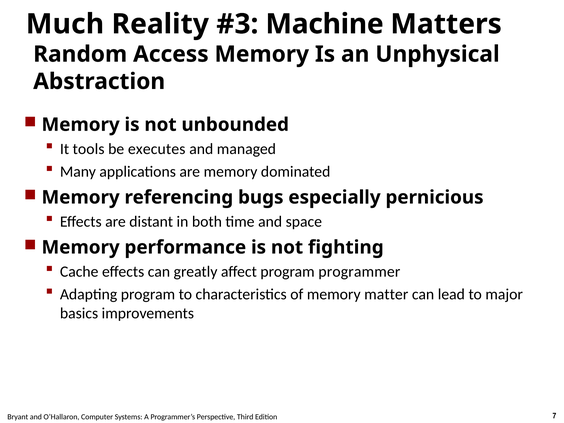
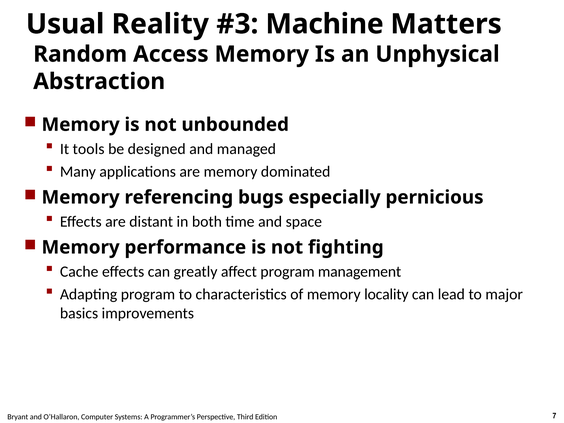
Much: Much -> Usual
executes: executes -> designed
programmer: programmer -> management
matter: matter -> locality
